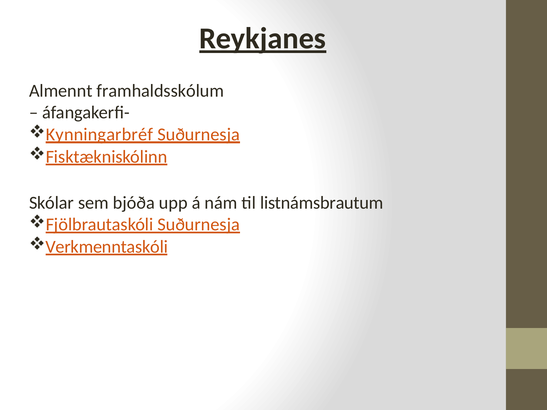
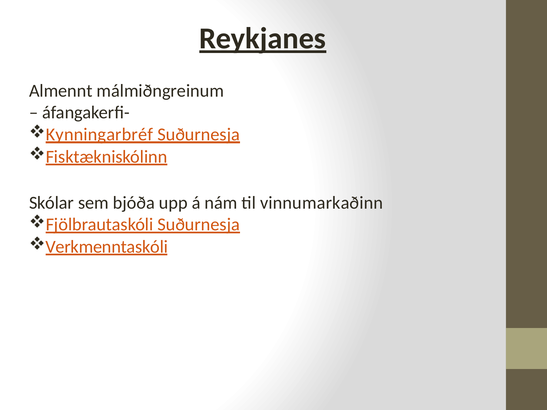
framhaldsskólum: framhaldsskólum -> málmiðngreinum
listnámsbrautum: listnámsbrautum -> vinnumarkaðinn
